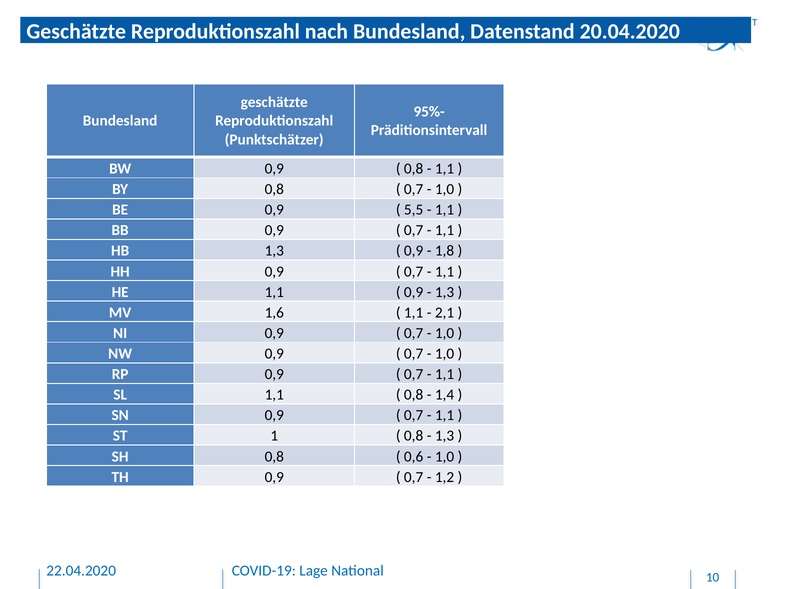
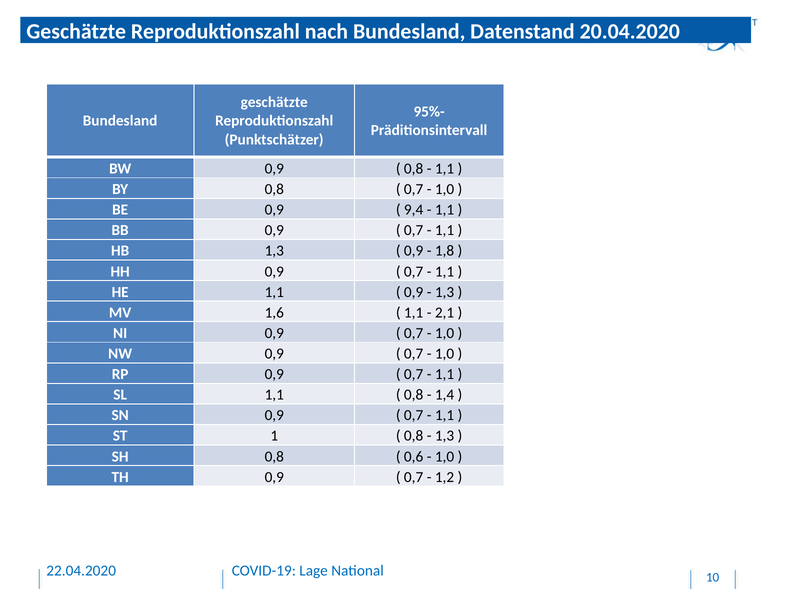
5,5: 5,5 -> 9,4
